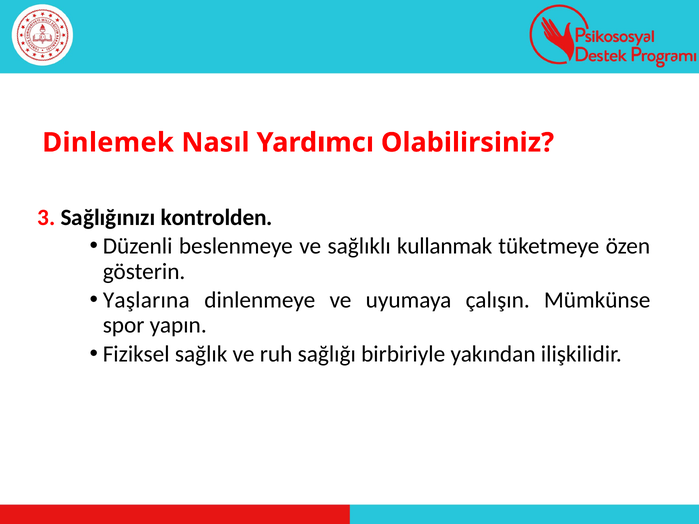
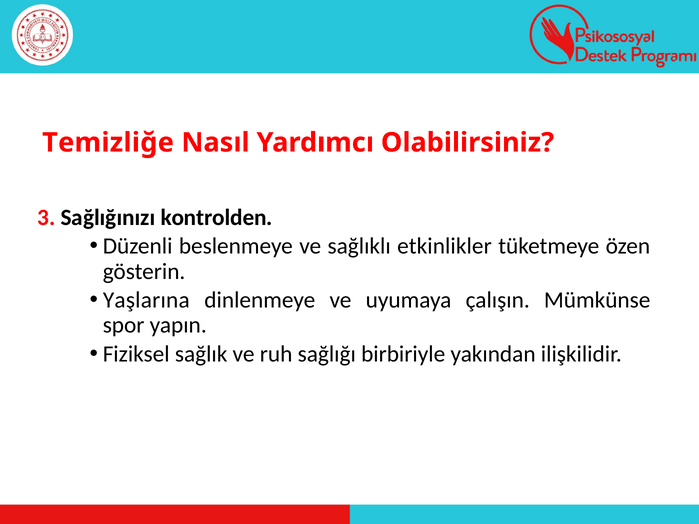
Dinlemek: Dinlemek -> Temizliğe
kullanmak: kullanmak -> etkinlikler
